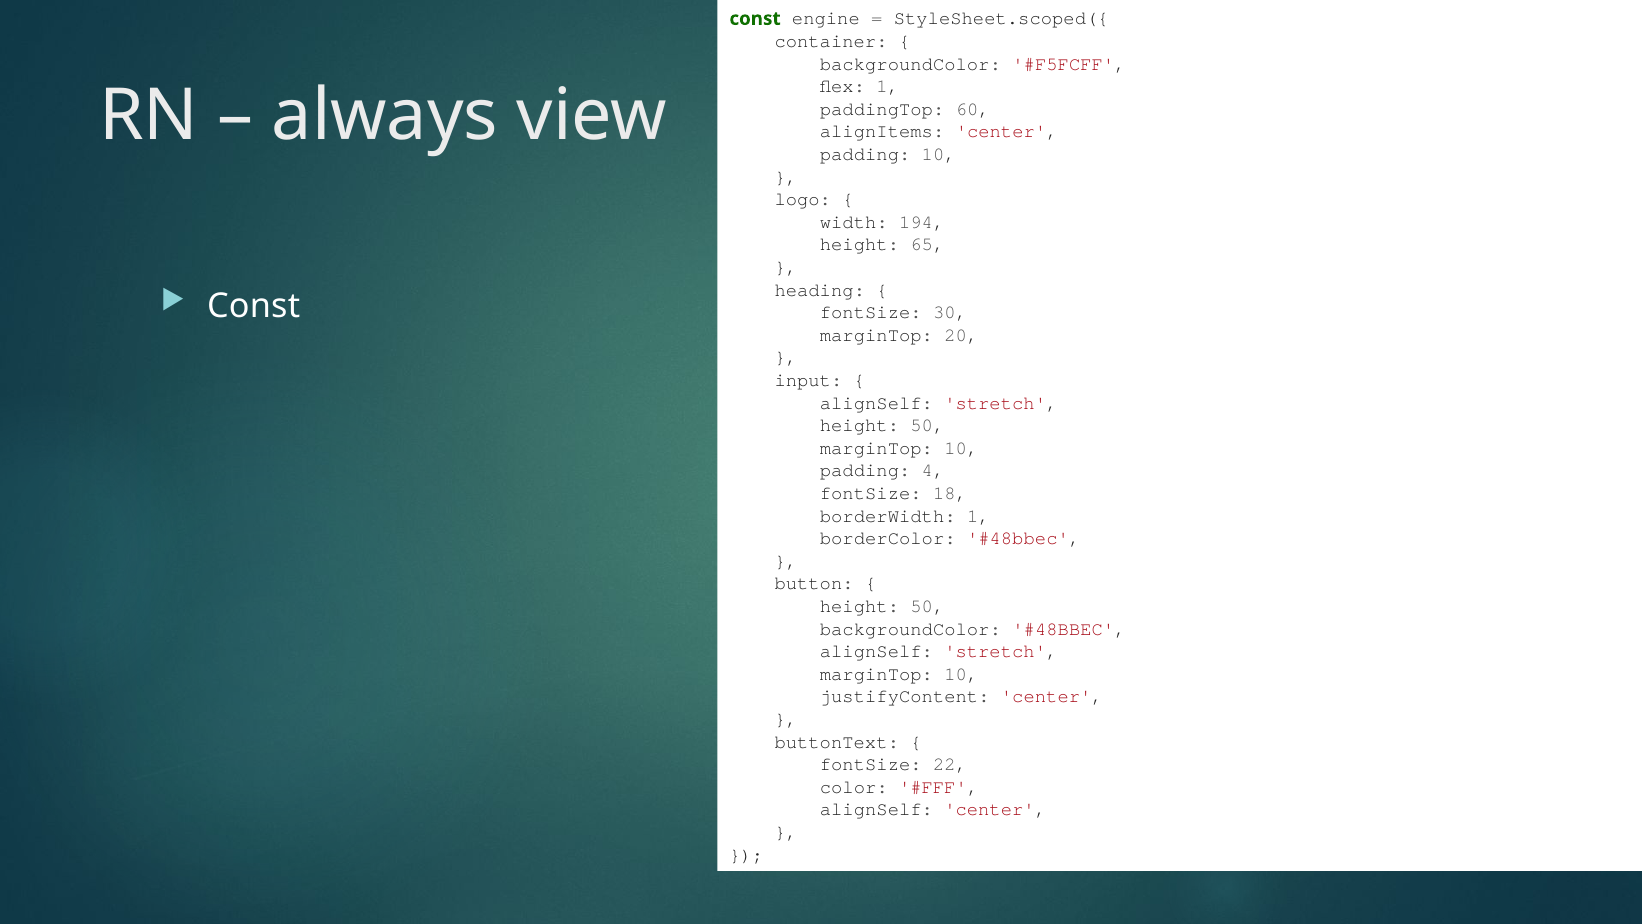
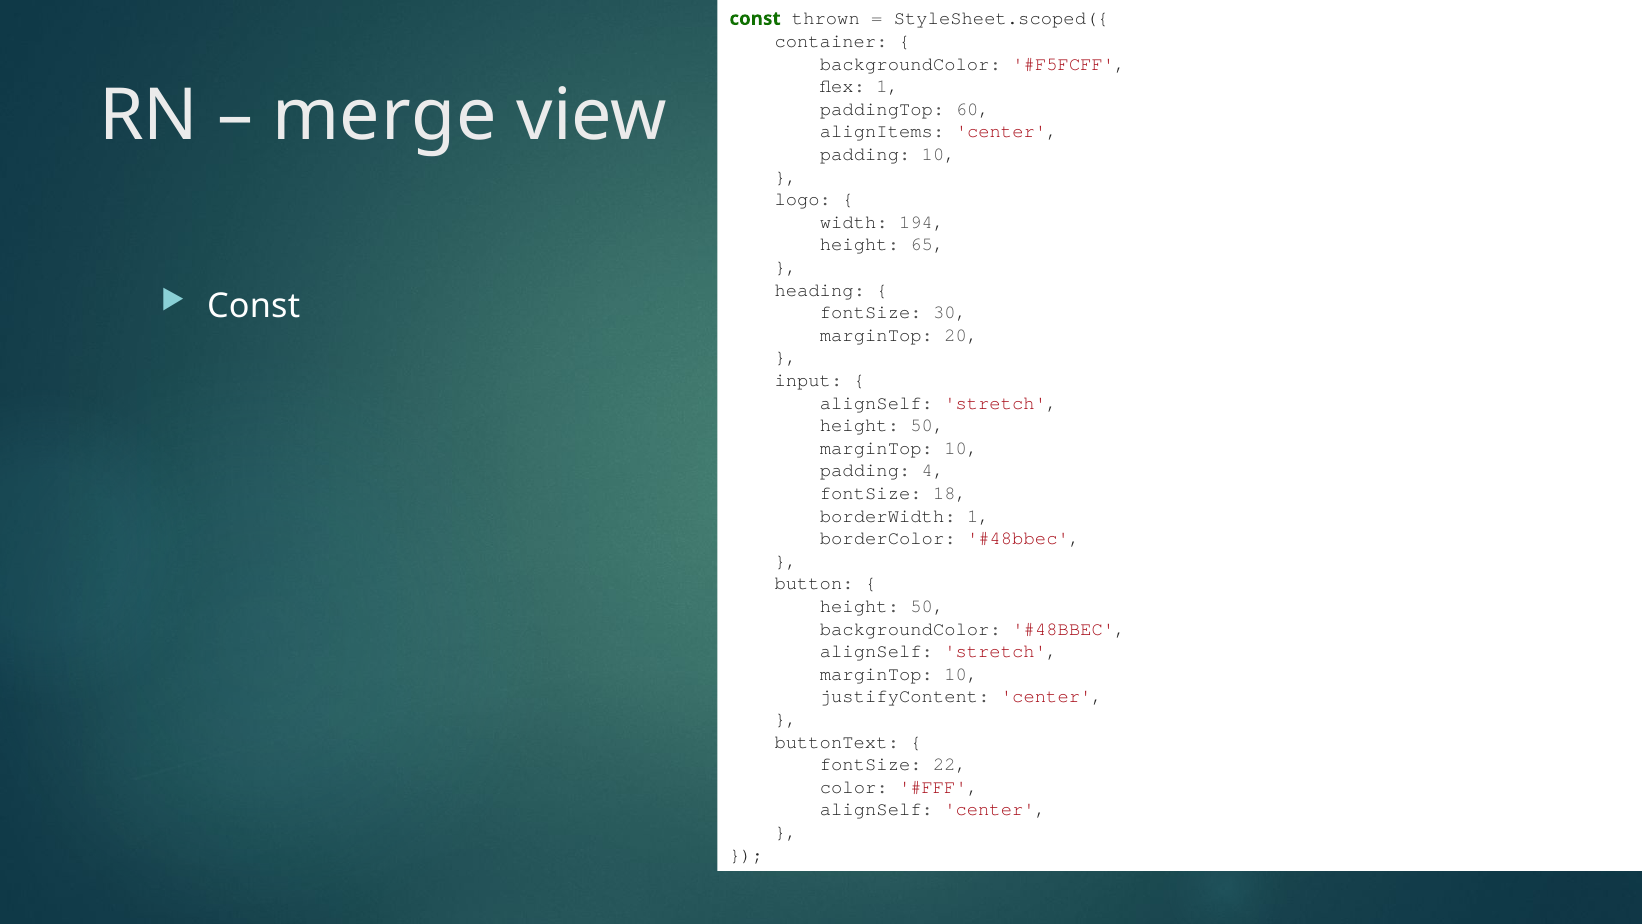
engine: engine -> thrown
always: always -> merge
